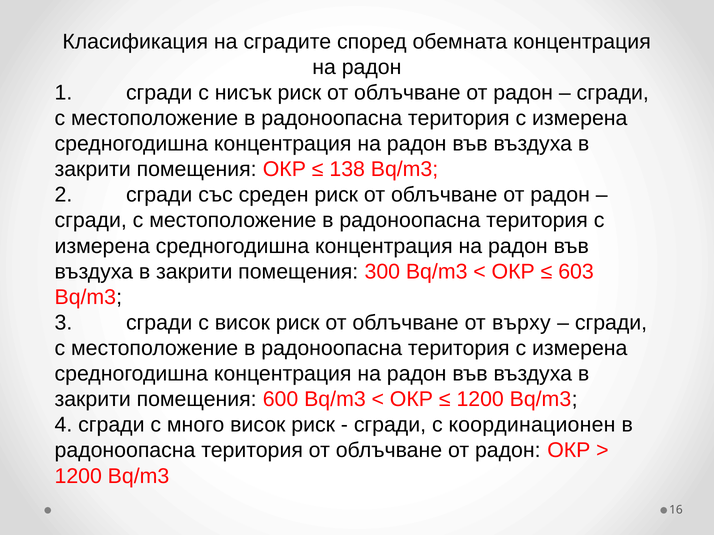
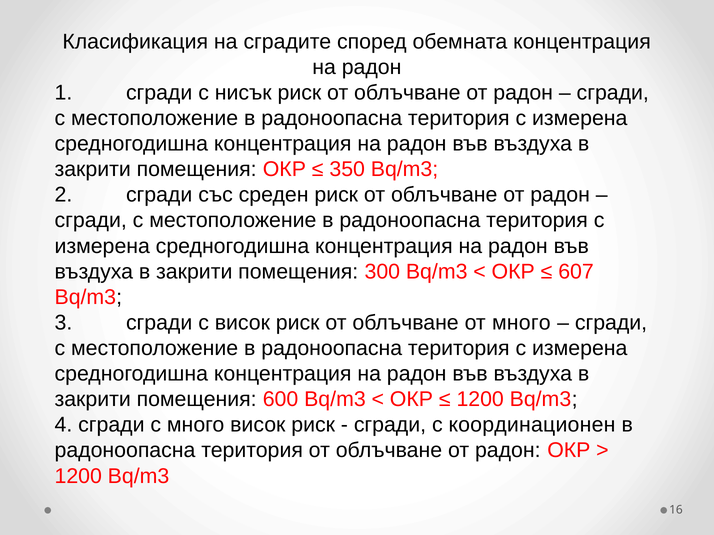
138: 138 -> 350
603: 603 -> 607
от върху: върху -> много
